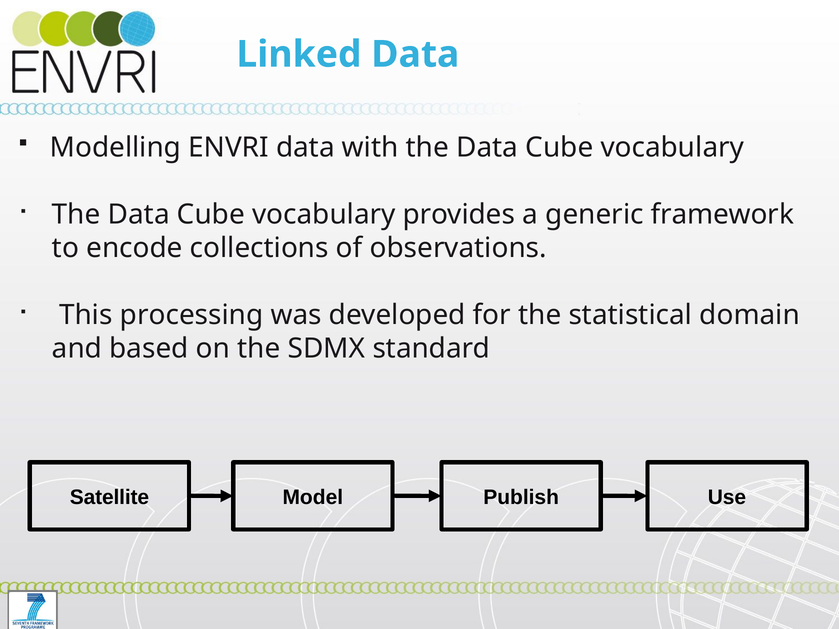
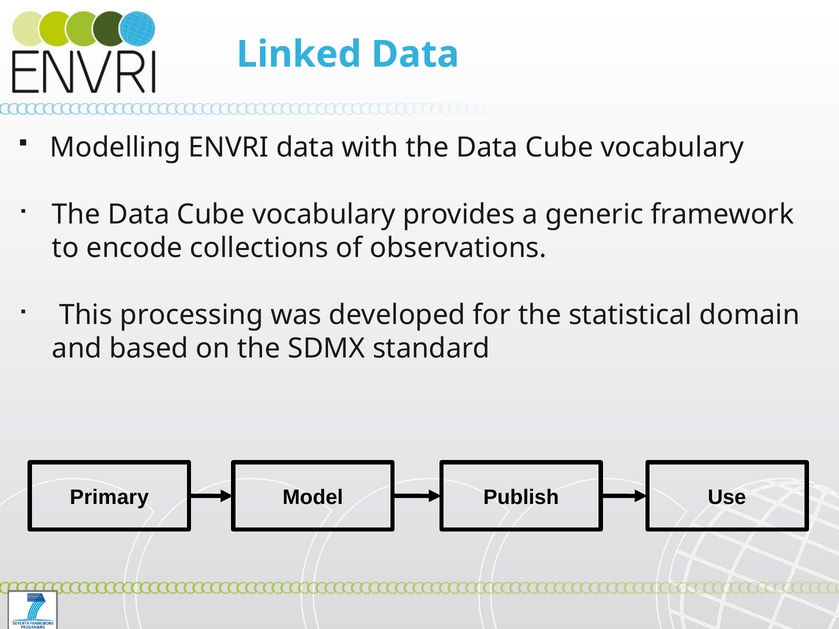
Satellite: Satellite -> Primary
